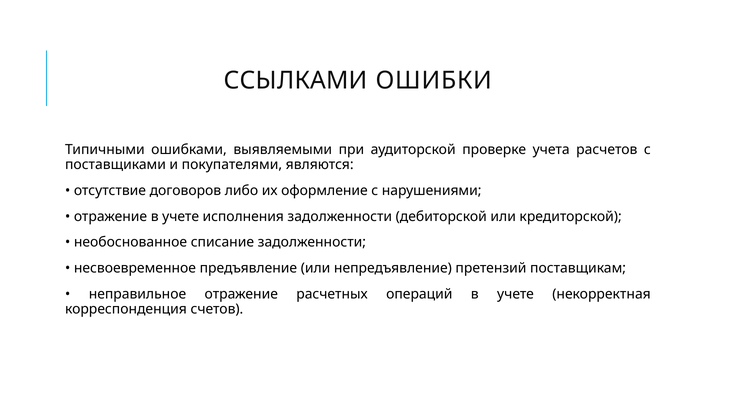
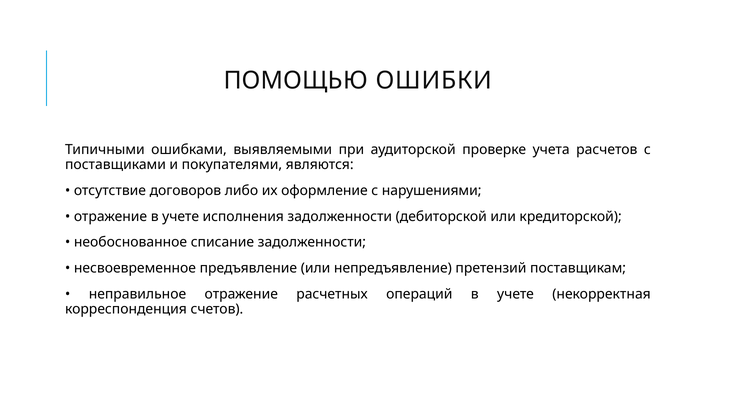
ССЫЛКАМИ: ССЫЛКАМИ -> ПОМОЩЬЮ
